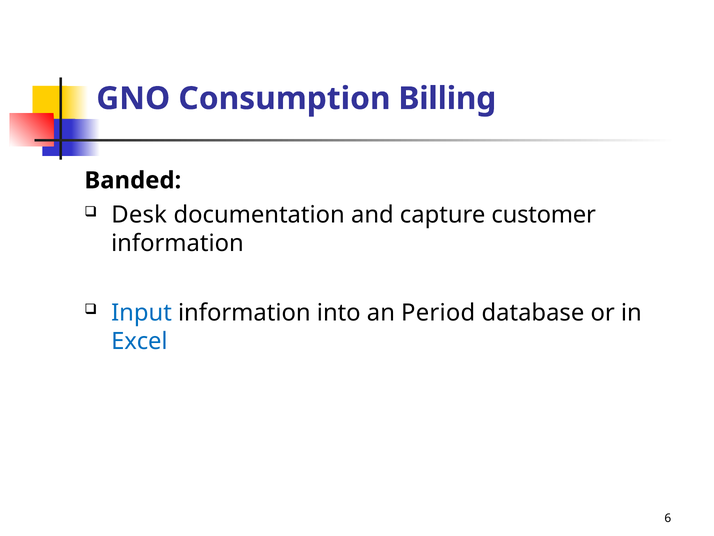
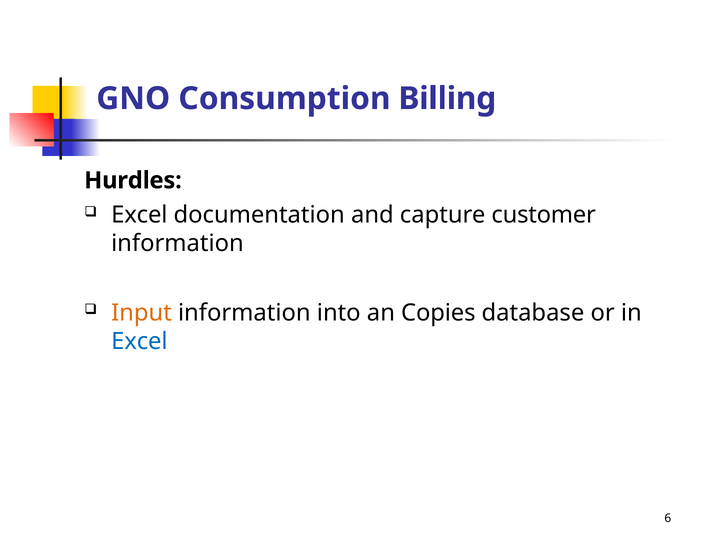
Banded: Banded -> Hurdles
Desk at (139, 215): Desk -> Excel
Input colour: blue -> orange
Period: Period -> Copies
